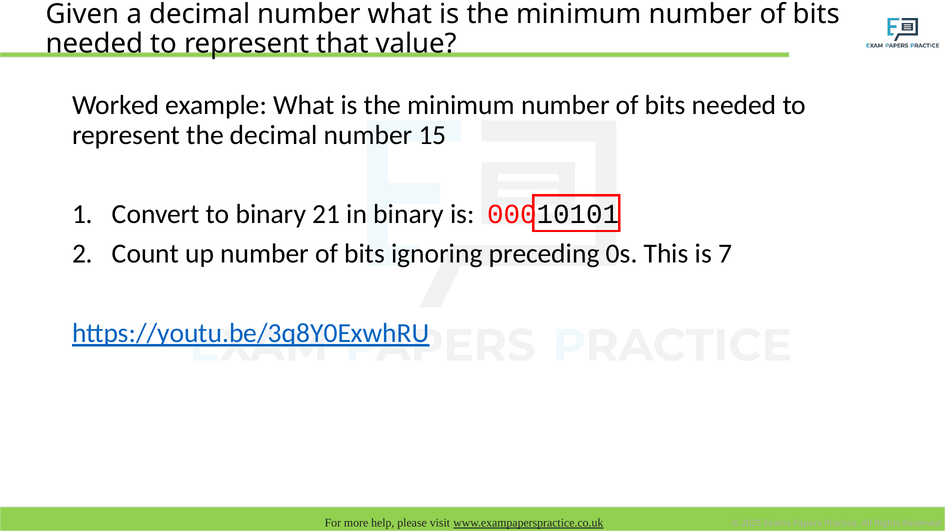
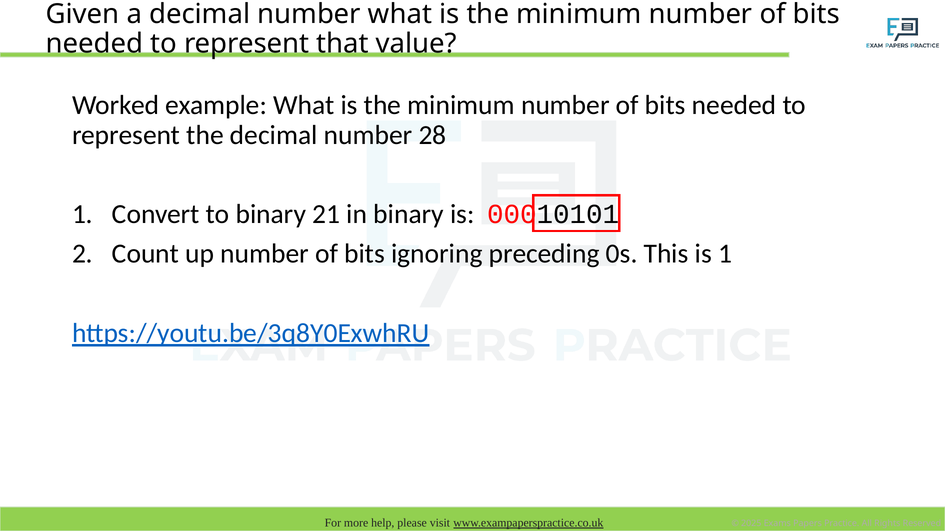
15: 15 -> 28
is 7: 7 -> 1
